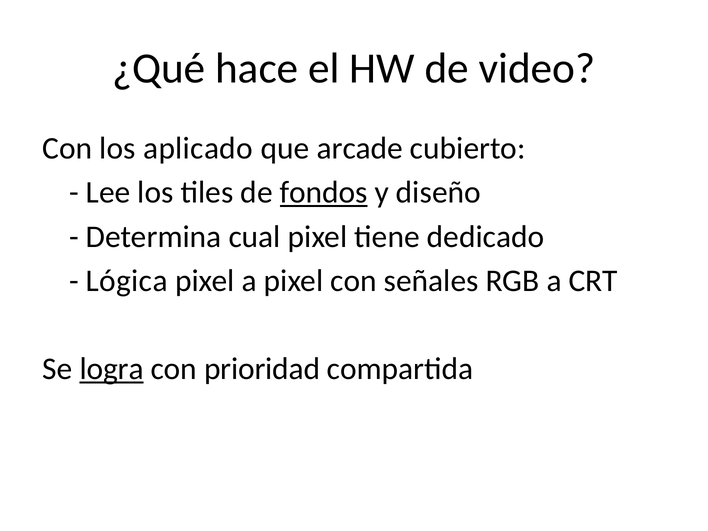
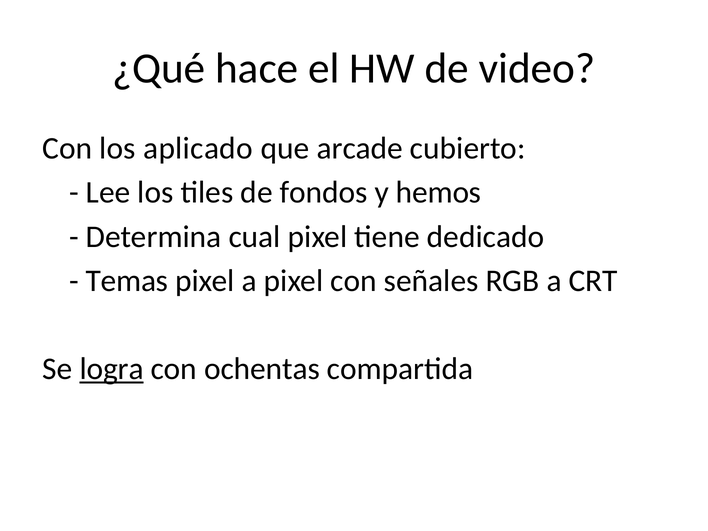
fondos underline: present -> none
diseño: diseño -> hemos
Lógica: Lógica -> Temas
prioridad: prioridad -> ochentas
